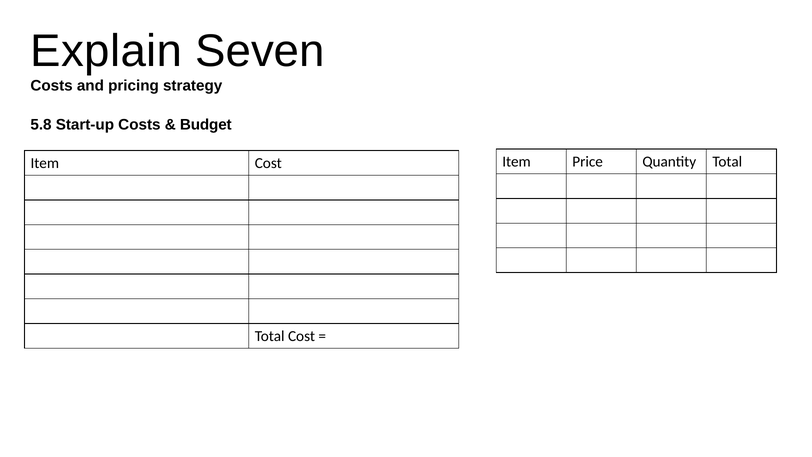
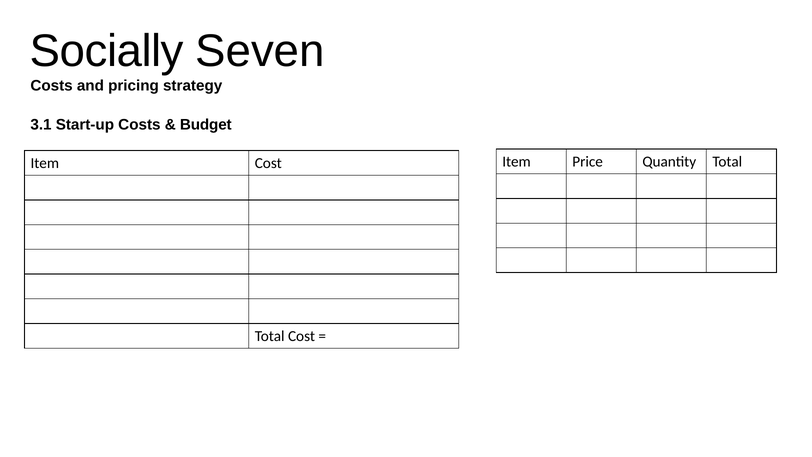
Explain: Explain -> Socially
5.8: 5.8 -> 3.1
